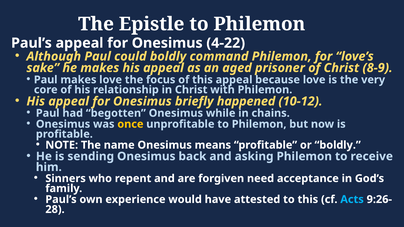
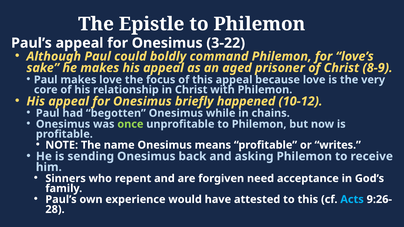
4-22: 4-22 -> 3-22
once colour: yellow -> light green
or boldly: boldly -> writes
